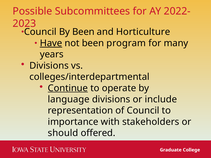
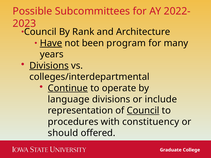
By Been: Been -> Rank
Horticulture: Horticulture -> Architecture
Divisions at (49, 66) underline: none -> present
Council at (143, 111) underline: none -> present
importance: importance -> procedures
stakeholders: stakeholders -> constituency
